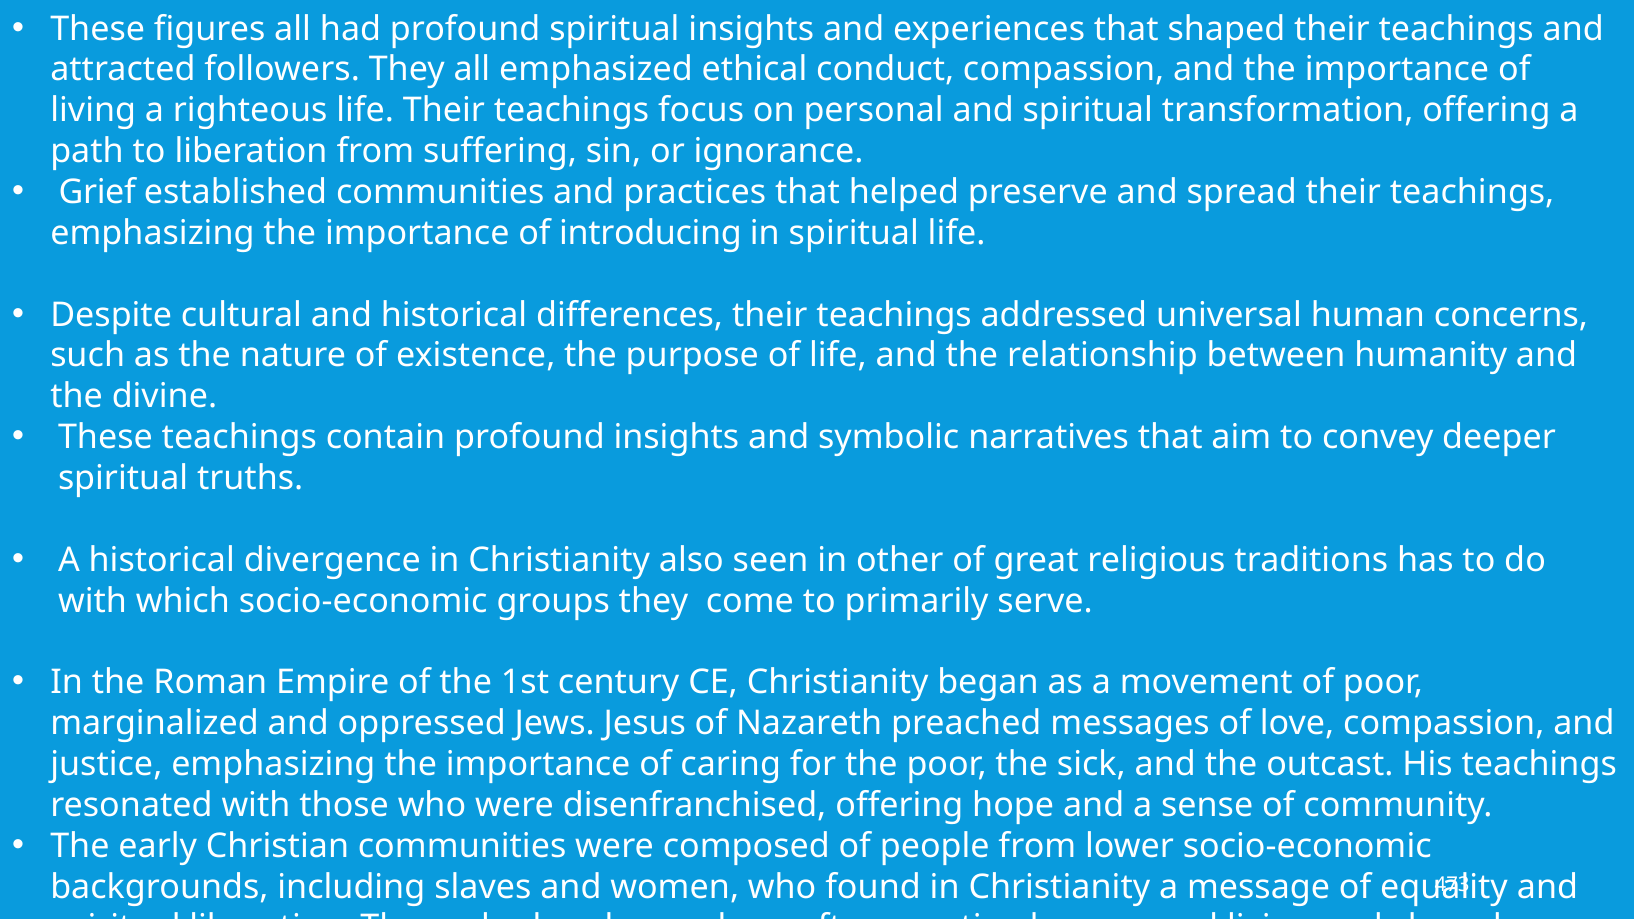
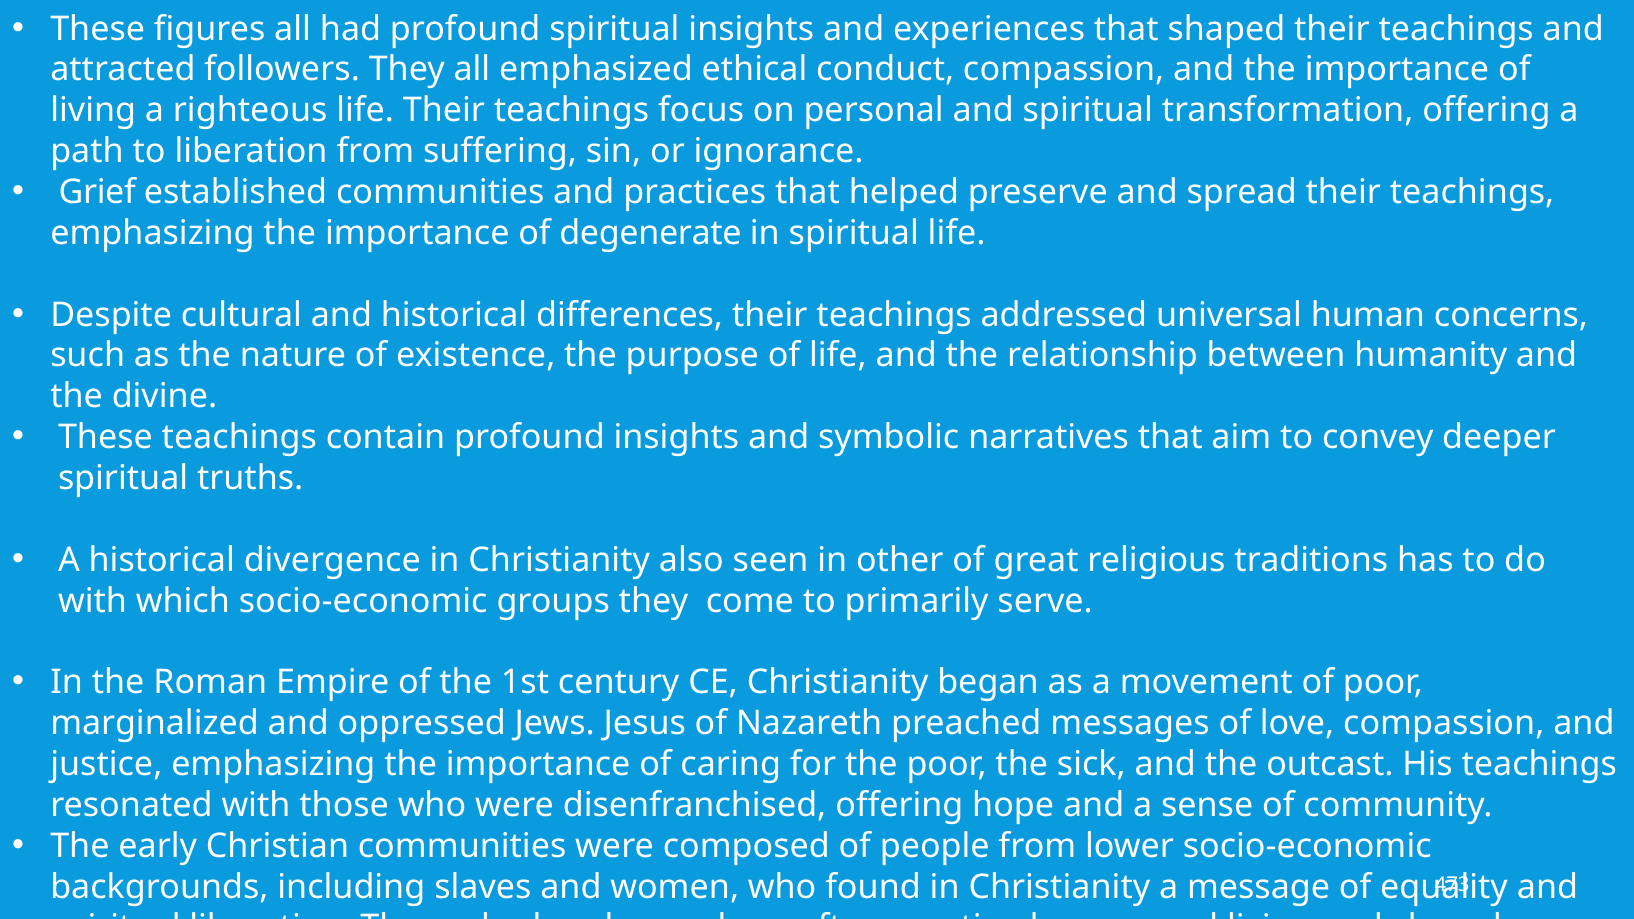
introducing: introducing -> degenerate
